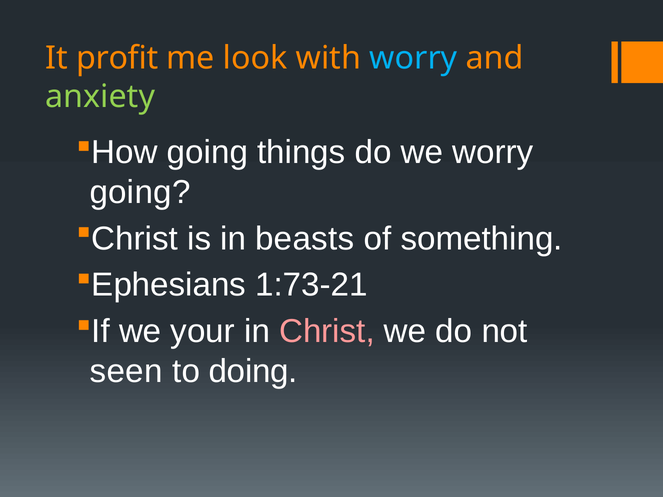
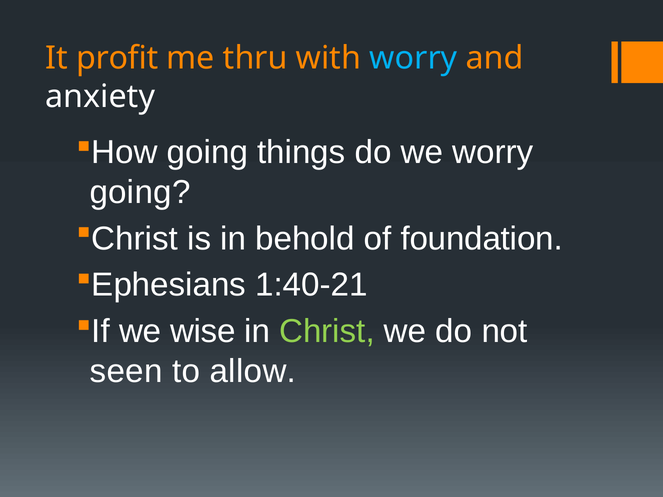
look: look -> thru
anxiety colour: light green -> white
beasts: beasts -> behold
something: something -> foundation
1:73-21: 1:73-21 -> 1:40-21
your: your -> wise
Christ at (327, 332) colour: pink -> light green
doing: doing -> allow
